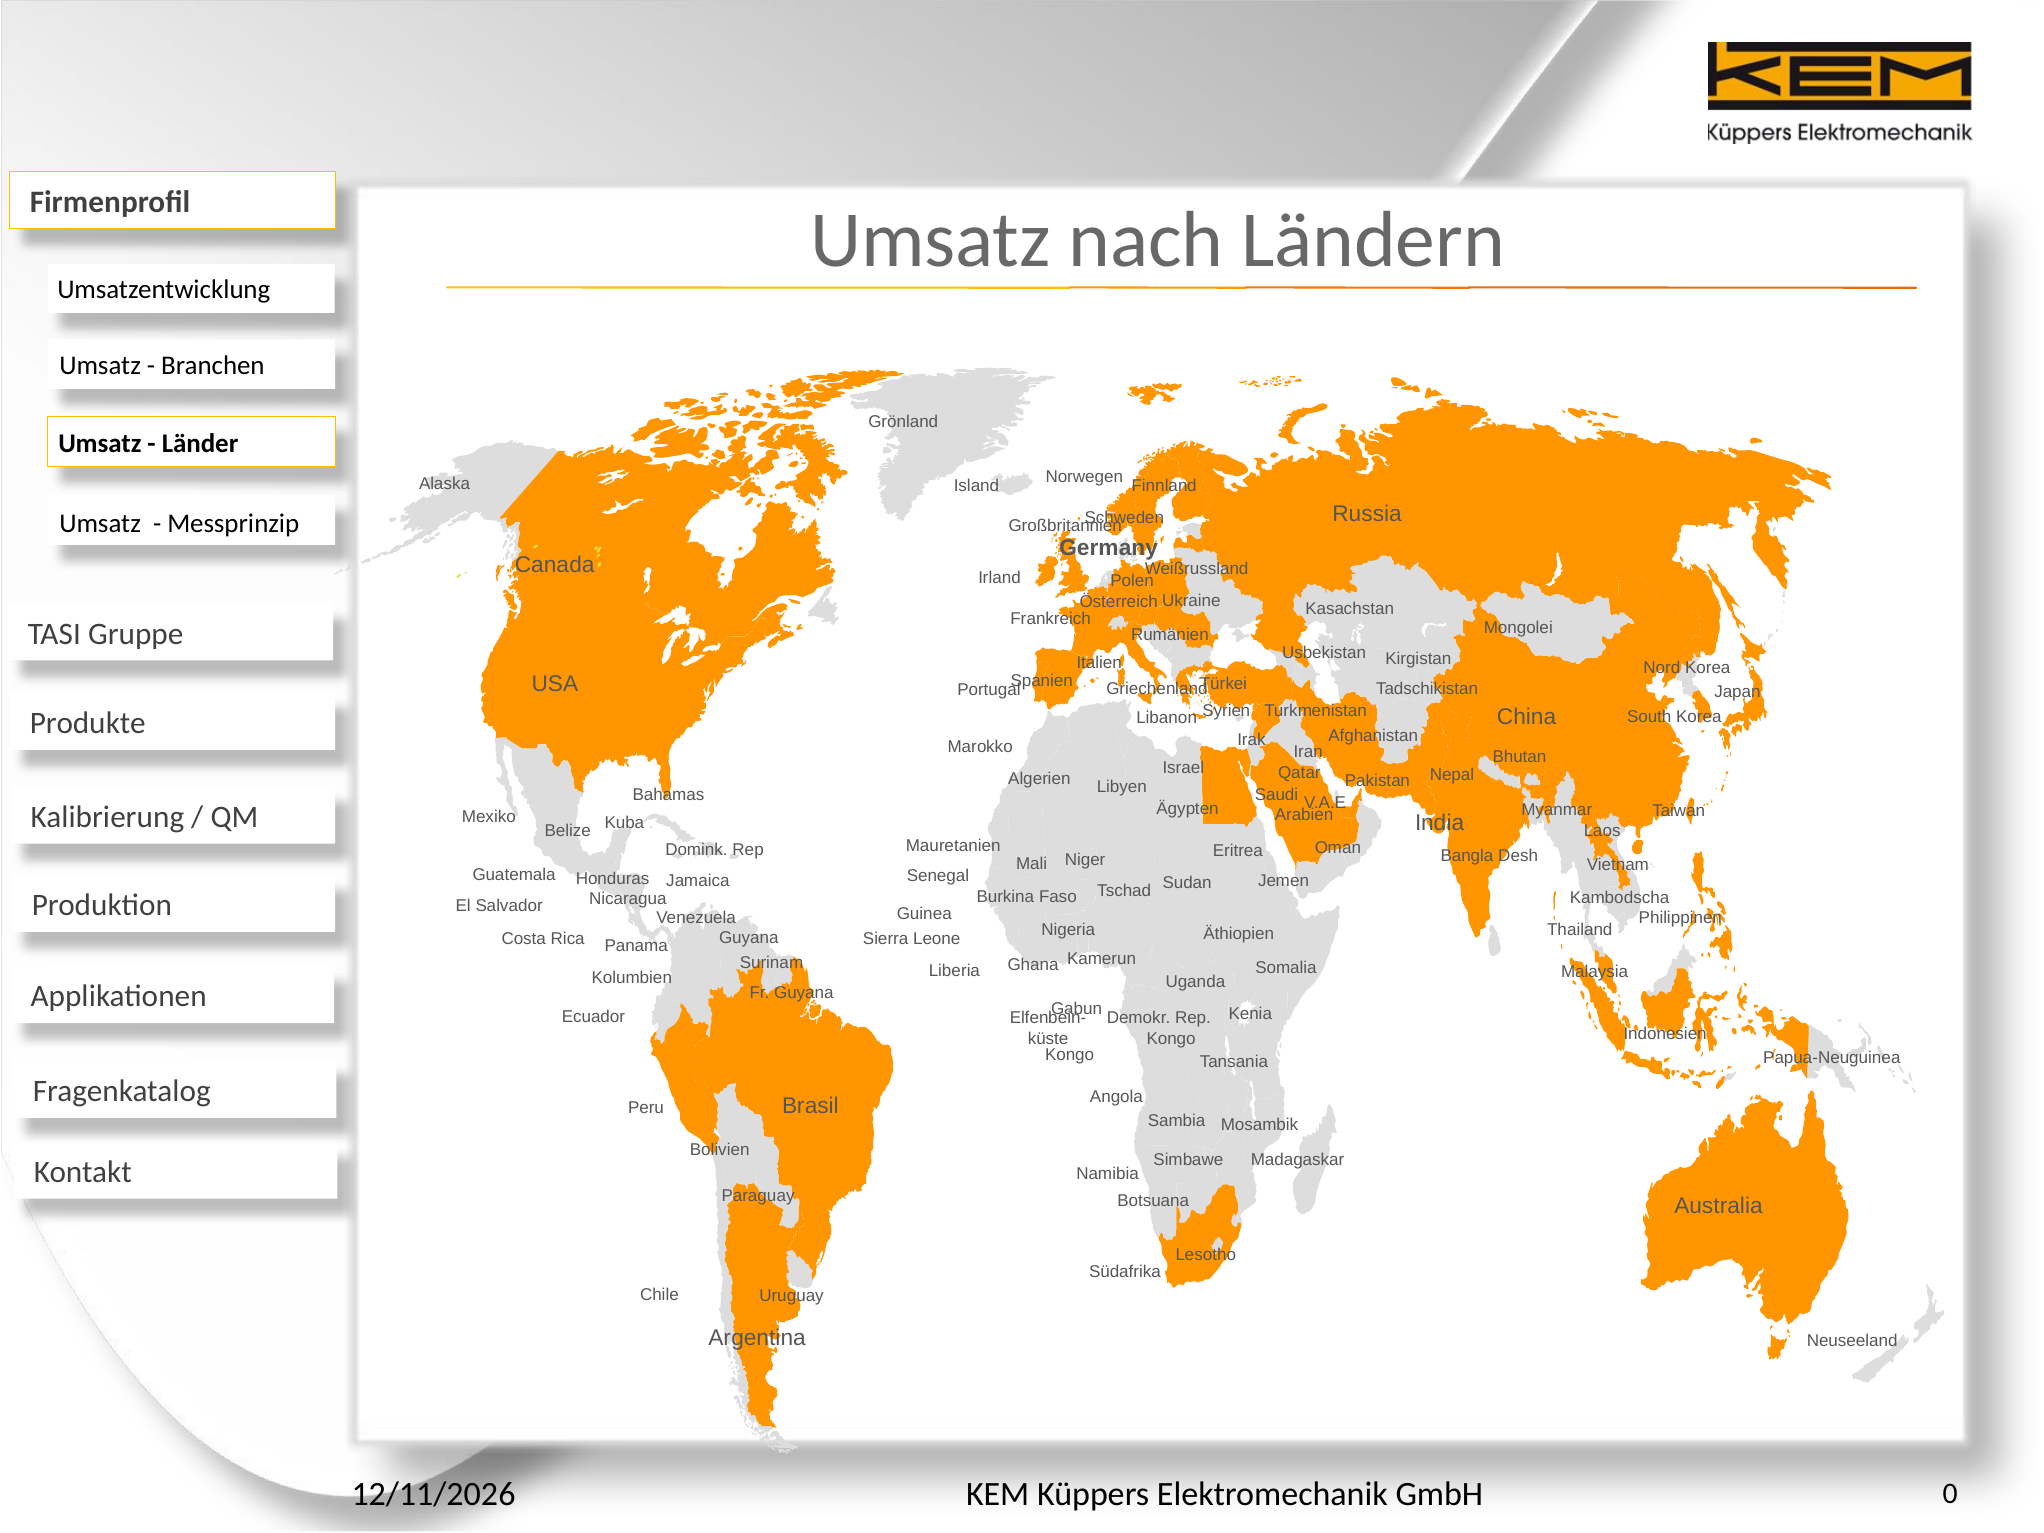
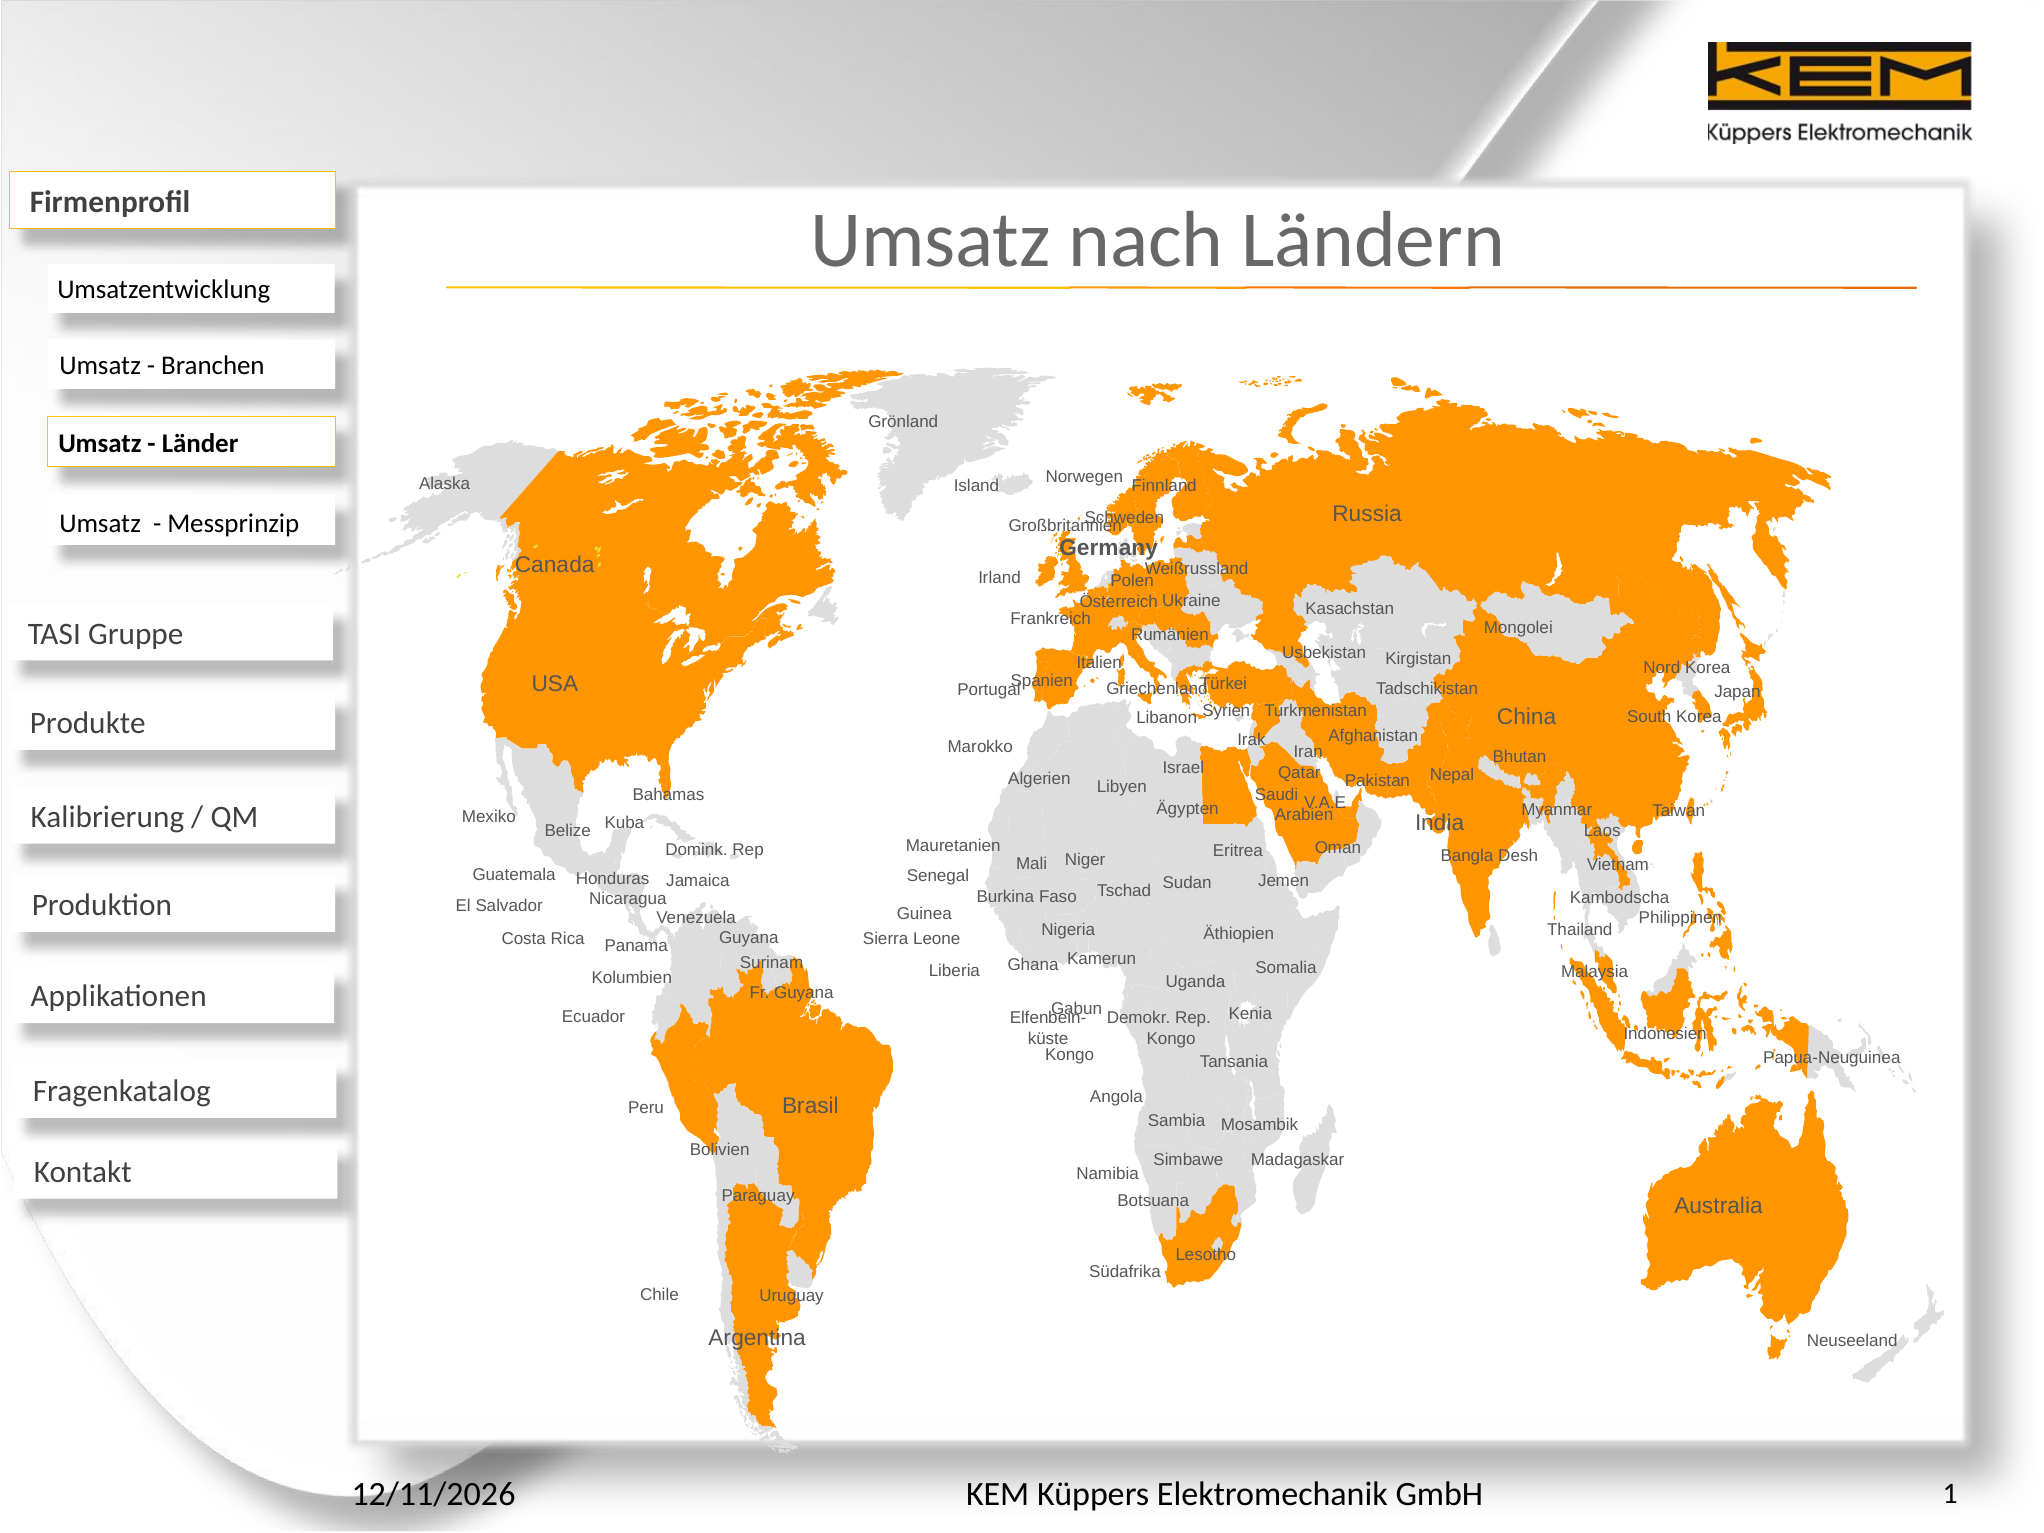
0: 0 -> 1
